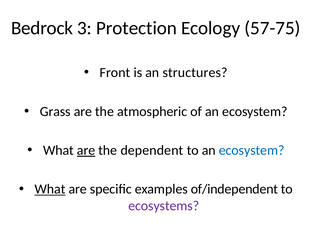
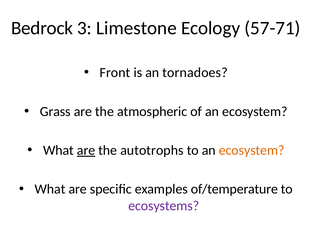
Protection: Protection -> Limestone
57-75: 57-75 -> 57-71
structures: structures -> tornadoes
dependent: dependent -> autotrophs
ecosystem at (252, 150) colour: blue -> orange
What at (50, 189) underline: present -> none
of/independent: of/independent -> of/temperature
